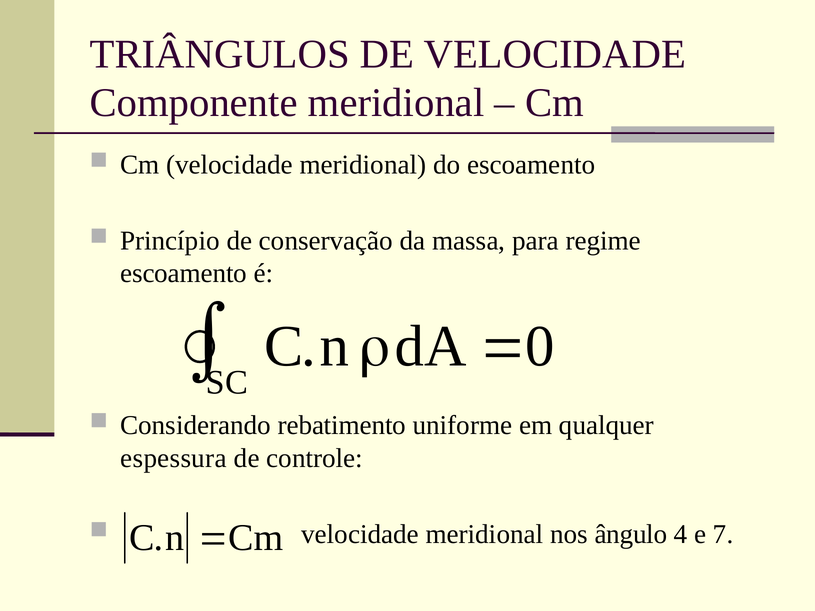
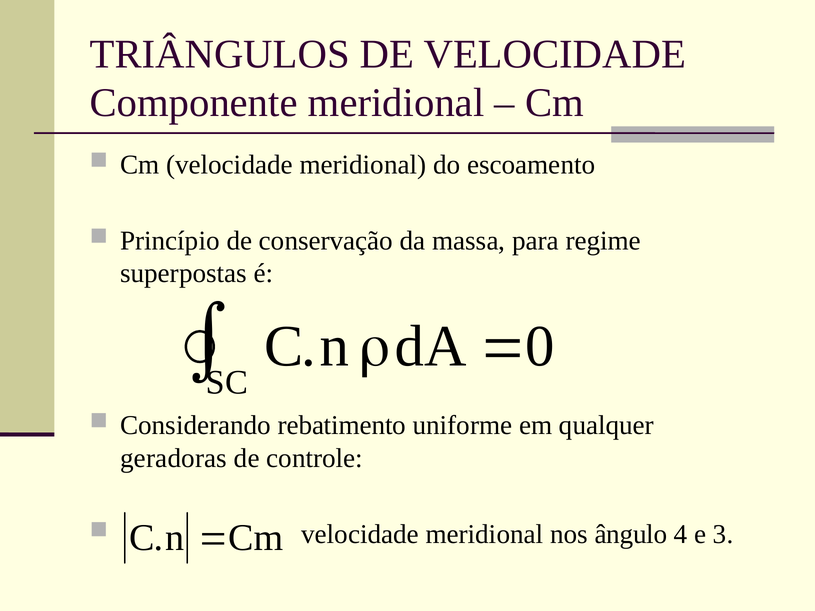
escoamento at (184, 274): escoamento -> superpostas
espessura: espessura -> geradoras
7: 7 -> 3
